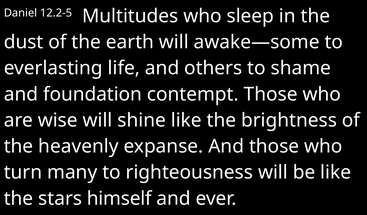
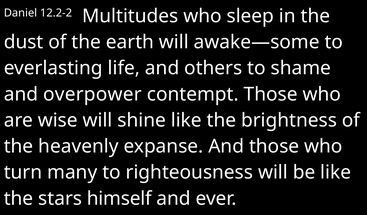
12.2-5: 12.2-5 -> 12.2-2
foundation: foundation -> overpower
